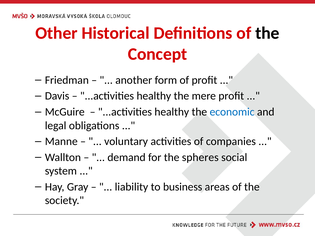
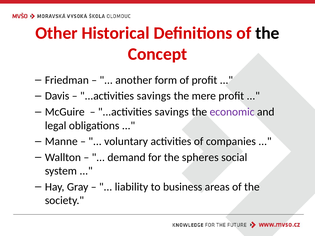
healthy at (154, 96): healthy -> savings
healthy at (172, 112): healthy -> savings
economic colour: blue -> purple
